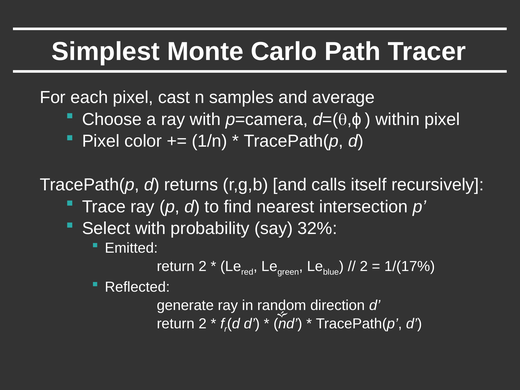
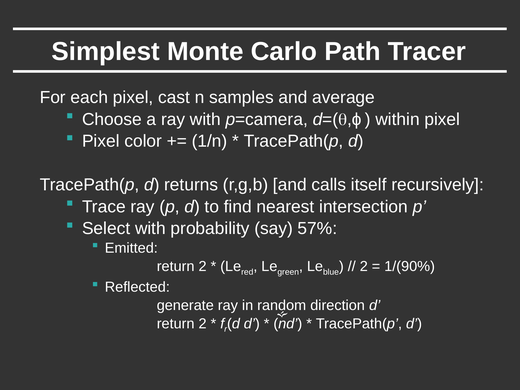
32%: 32% -> 57%
1/(17%: 1/(17% -> 1/(90%
